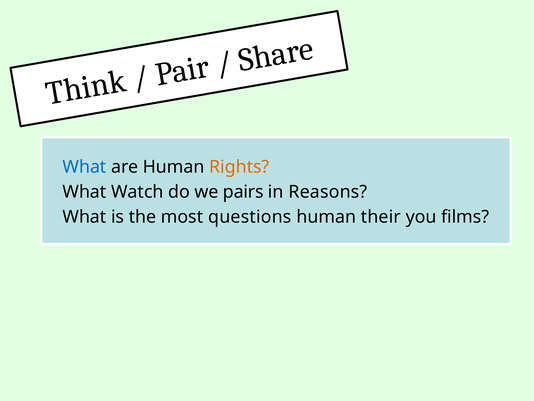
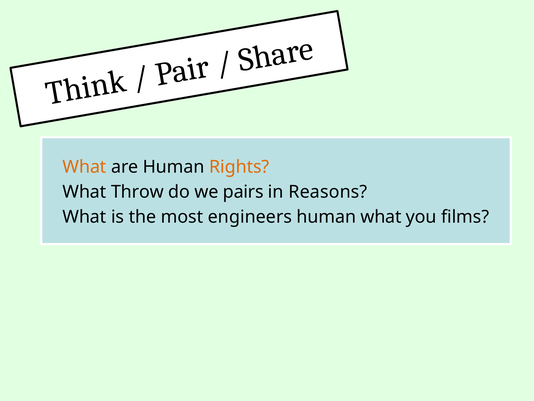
What at (84, 167) colour: blue -> orange
Watch: Watch -> Throw
questions: questions -> engineers
human their: their -> what
